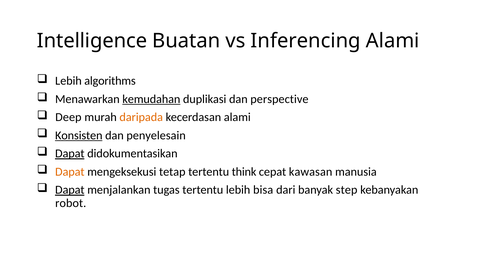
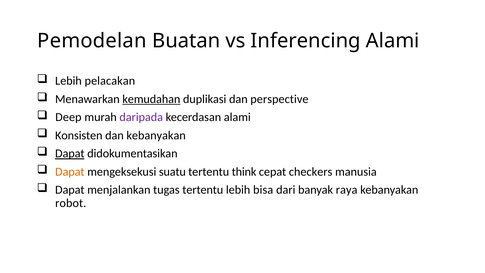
Intelligence: Intelligence -> Pemodelan
algorithms: algorithms -> pelacakan
daripada colour: orange -> purple
Konsisten underline: present -> none
dan penyelesain: penyelesain -> kebanyakan
tetap: tetap -> suatu
kawasan: kawasan -> checkers
Dapat at (70, 190) underline: present -> none
step: step -> raya
